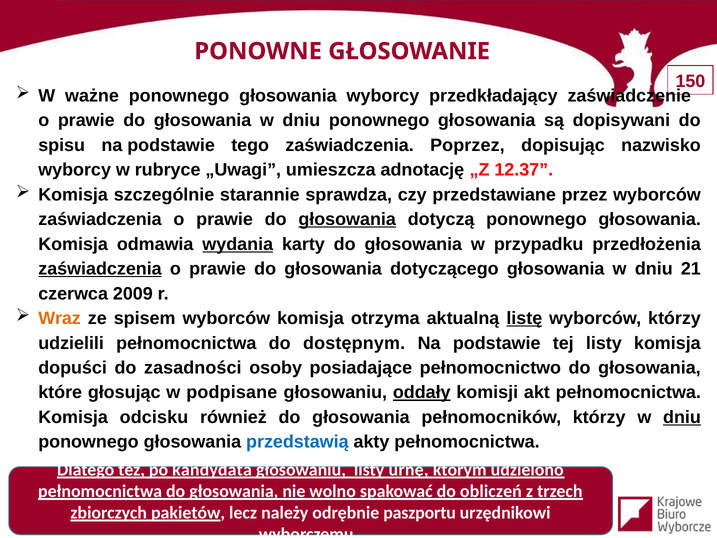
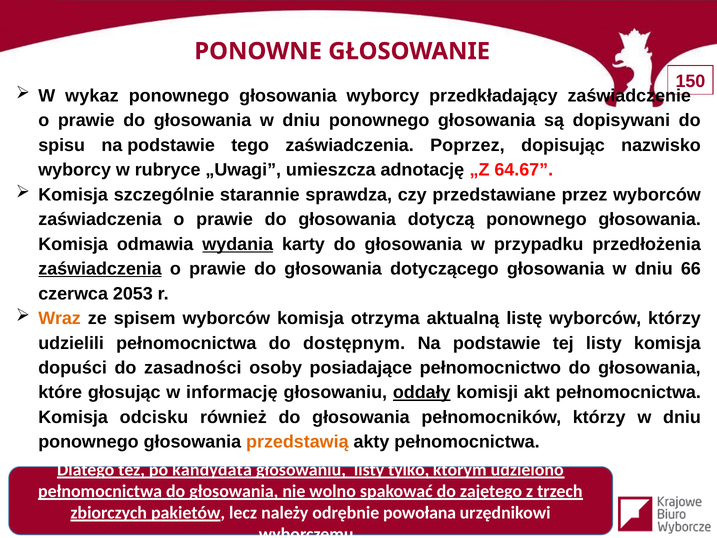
ważne: ważne -> wykaz
12.37: 12.37 -> 64.67
głosowania at (347, 219) underline: present -> none
21: 21 -> 66
2009: 2009 -> 2053
listę underline: present -> none
podpisane: podpisane -> informację
dniu at (682, 417) underline: present -> none
przedstawią colour: blue -> orange
urnę: urnę -> tylko
obliczeń: obliczeń -> zajętego
paszportu: paszportu -> powołana
